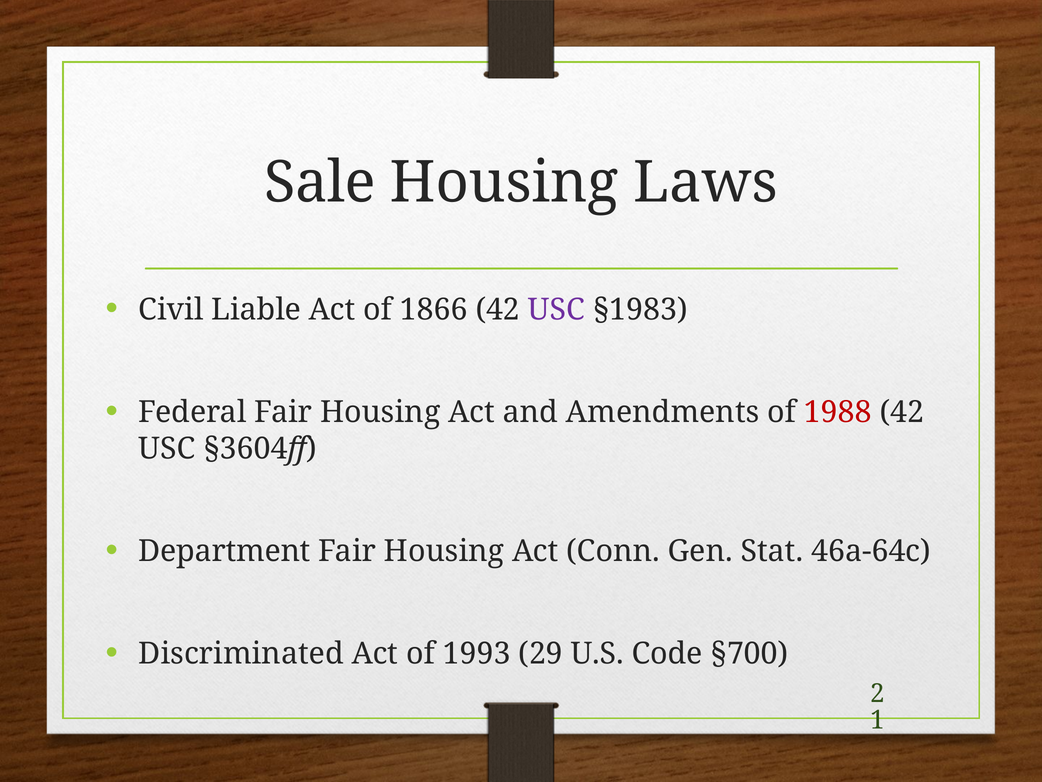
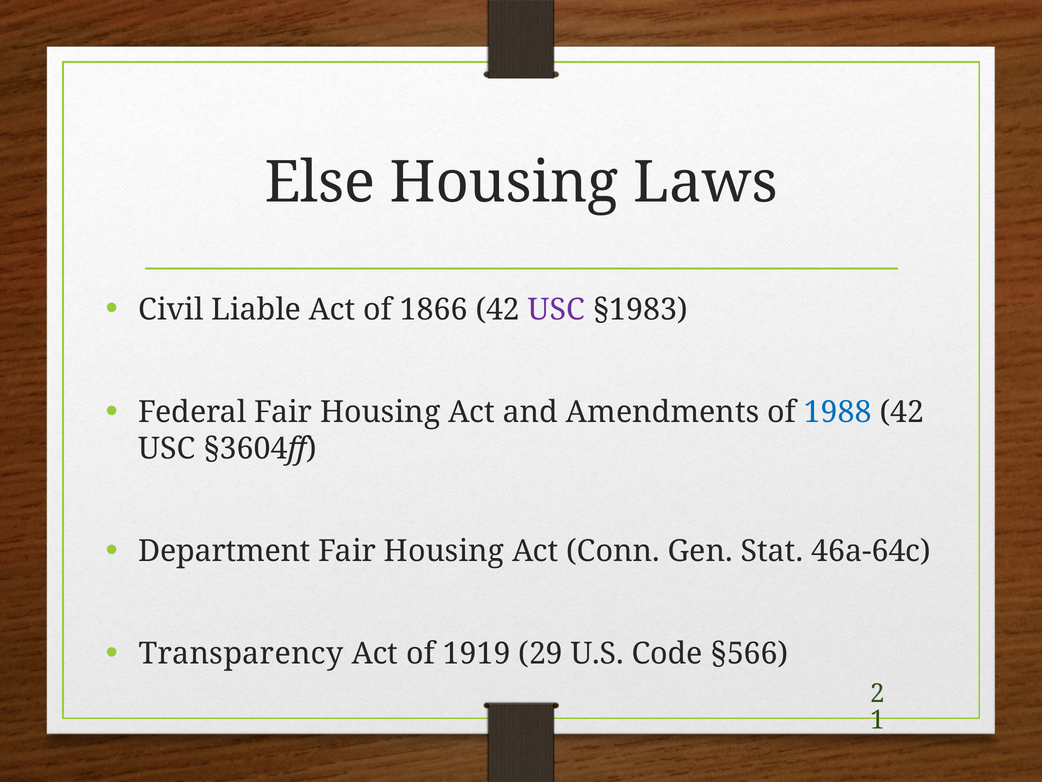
Sale: Sale -> Else
1988 colour: red -> blue
Discriminated: Discriminated -> Transparency
1993: 1993 -> 1919
§700: §700 -> §566
